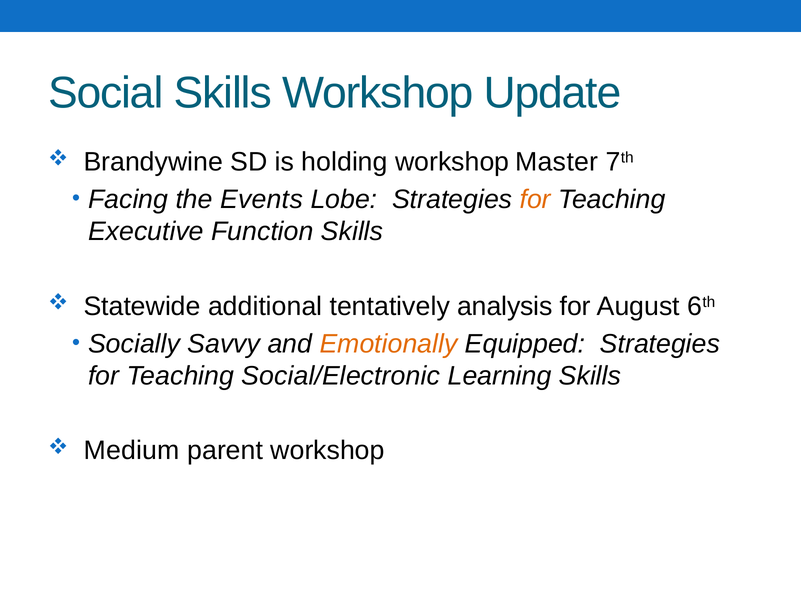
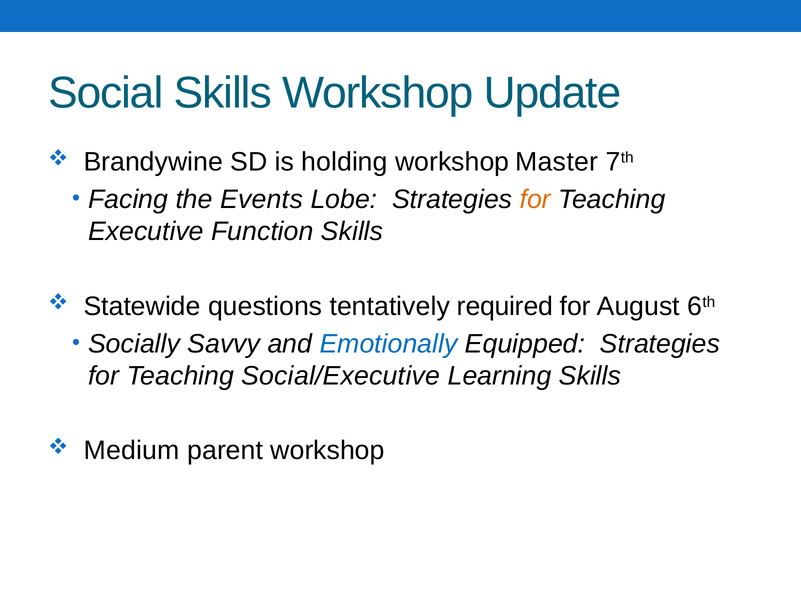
additional: additional -> questions
analysis: analysis -> required
Emotionally colour: orange -> blue
Social/Electronic: Social/Electronic -> Social/Executive
